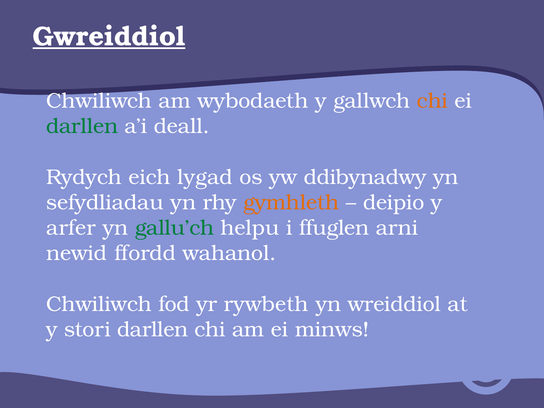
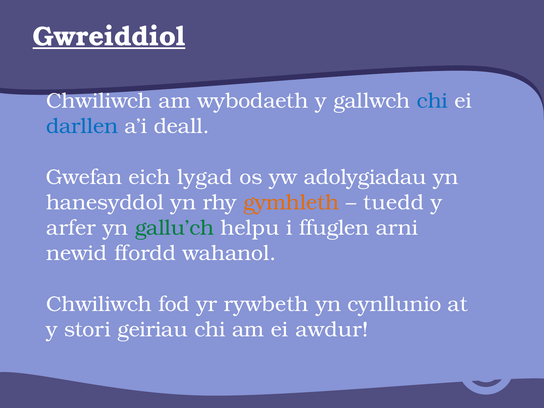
chi at (432, 101) colour: orange -> blue
darllen at (82, 126) colour: green -> blue
Rydych: Rydych -> Gwefan
ddibynadwy: ddibynadwy -> adolygiadau
sefydliadau: sefydliadau -> hanesyddol
deipio: deipio -> tuedd
wreiddiol: wreiddiol -> cynllunio
stori darllen: darllen -> geiriau
minws: minws -> awdur
